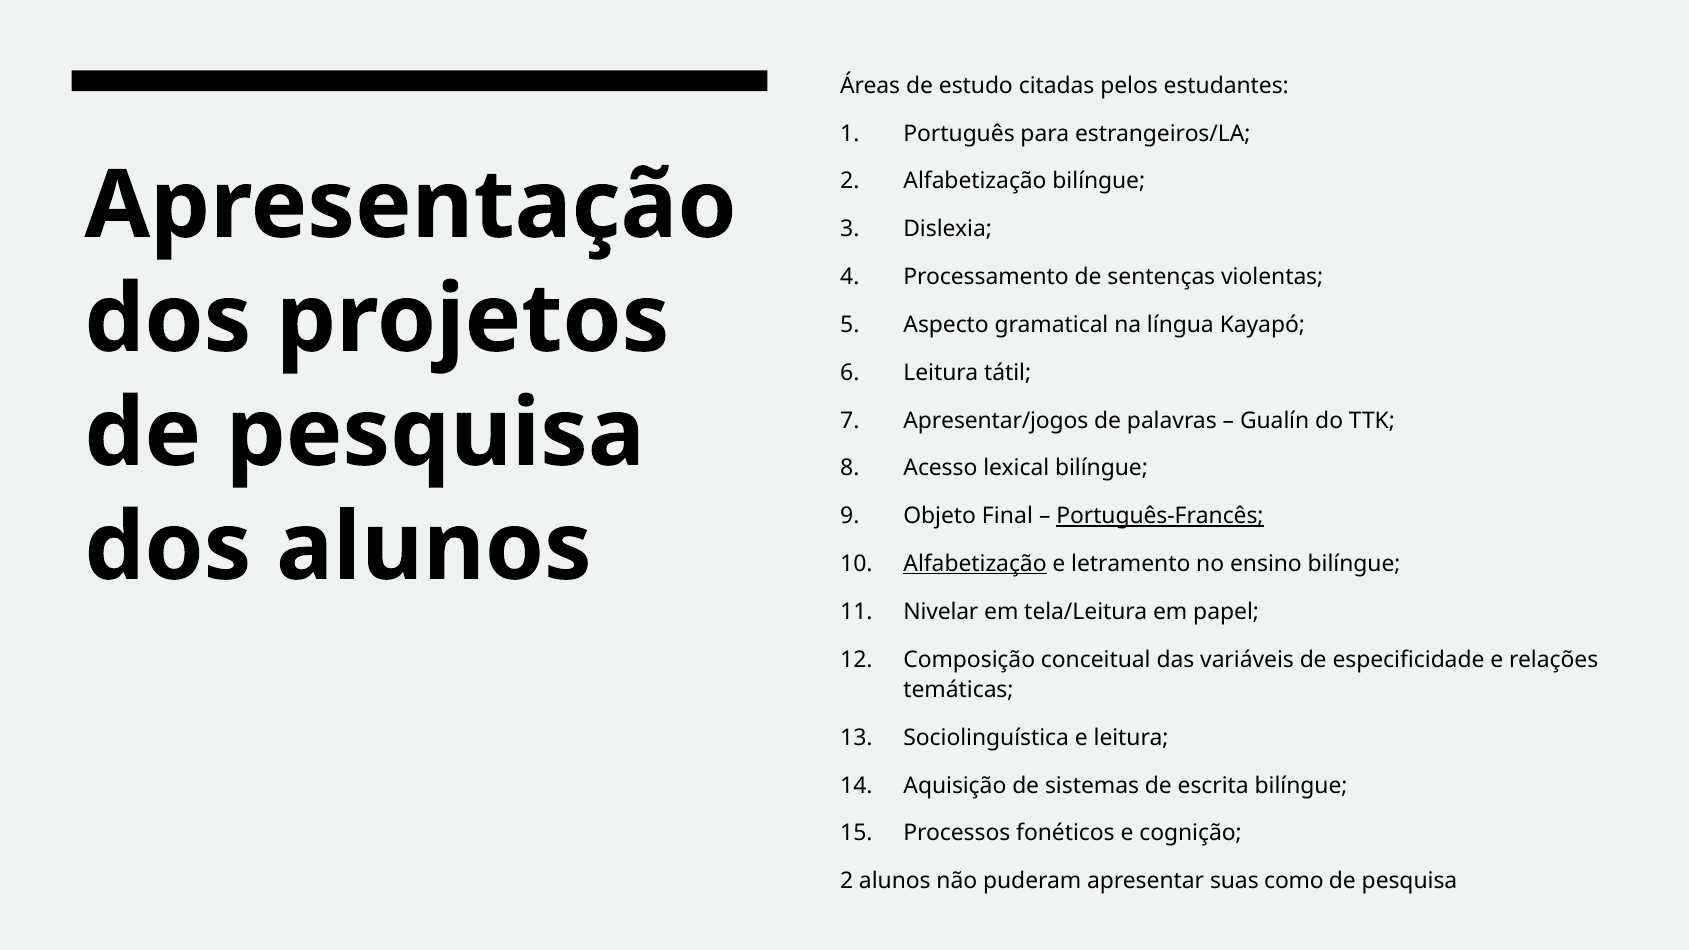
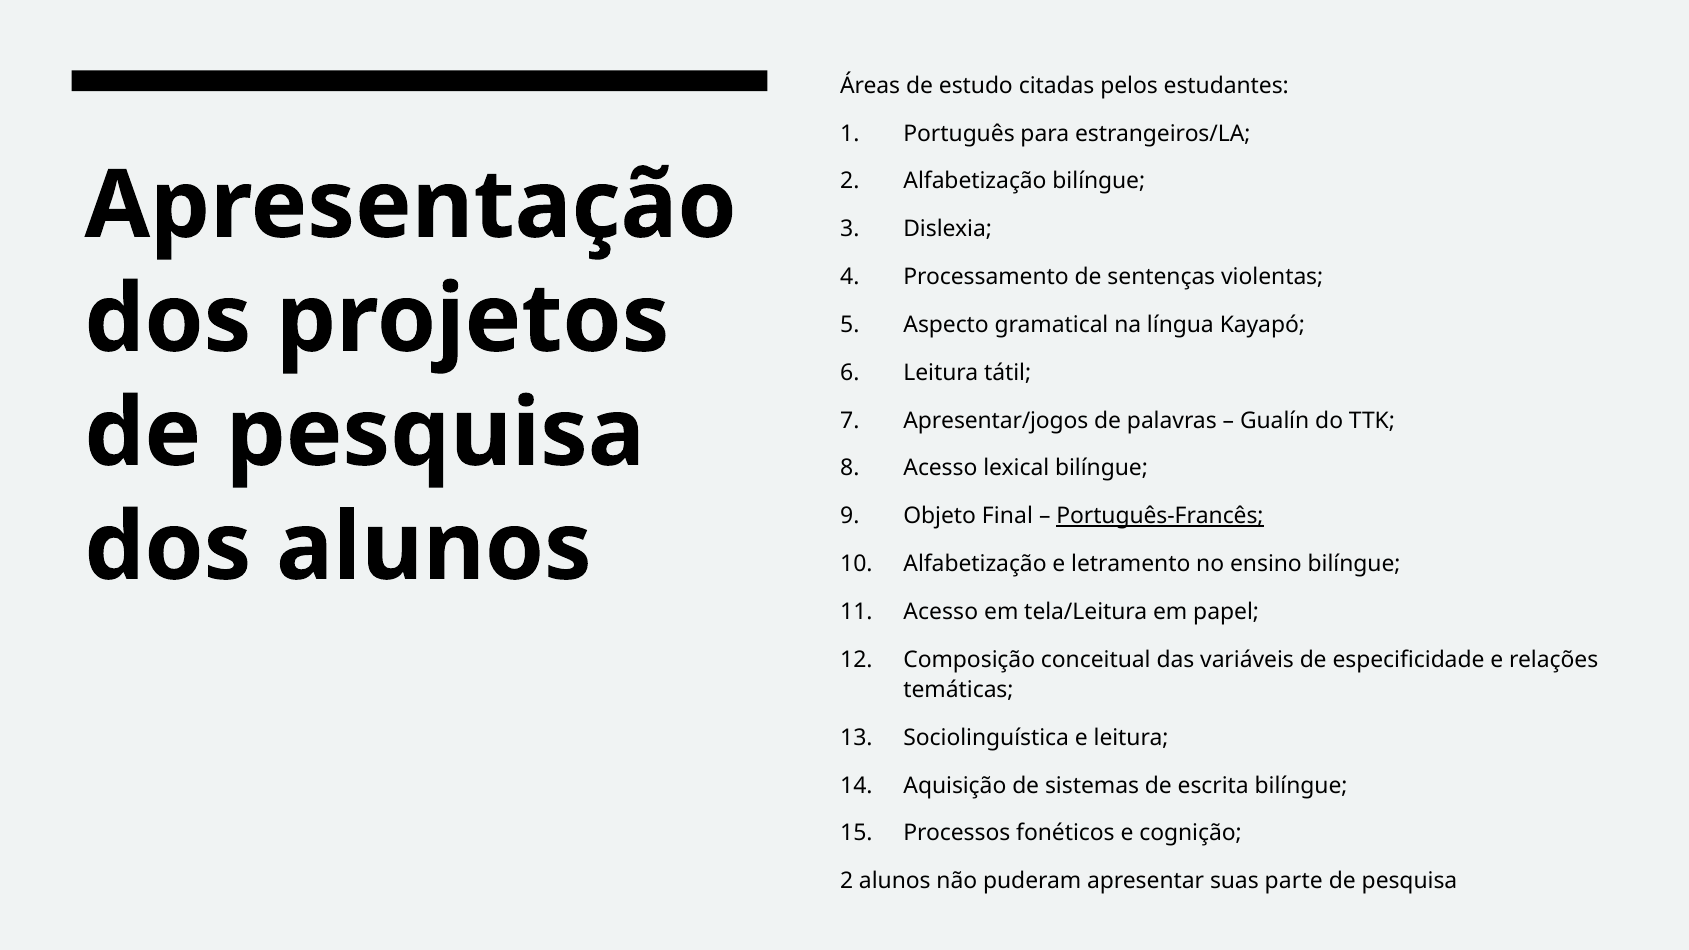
Alfabetização at (975, 564) underline: present -> none
Nivelar at (941, 612): Nivelar -> Acesso
como: como -> parte
